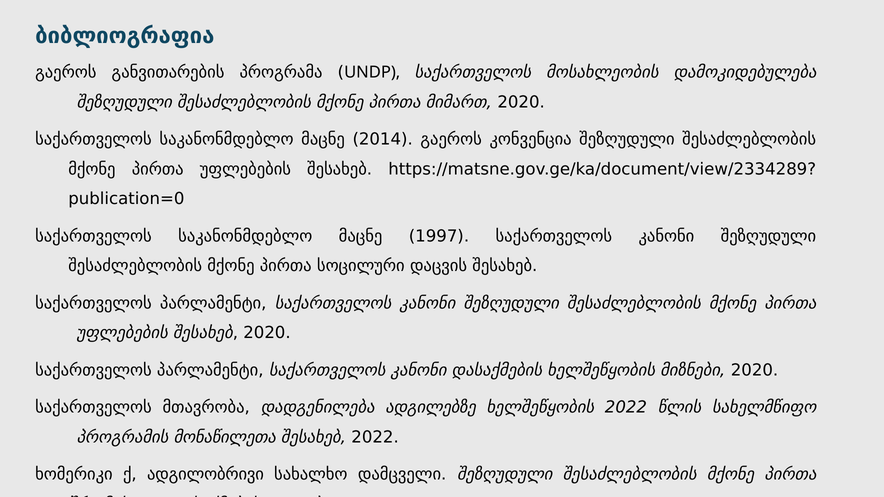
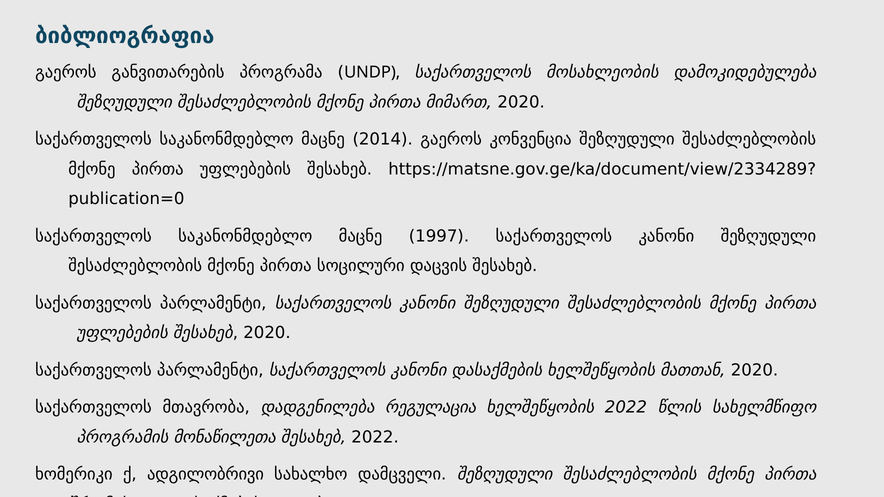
მიზნები: მიზნები -> მათთან
ადგილებზე: ადგილებზე -> რეგულაცია
